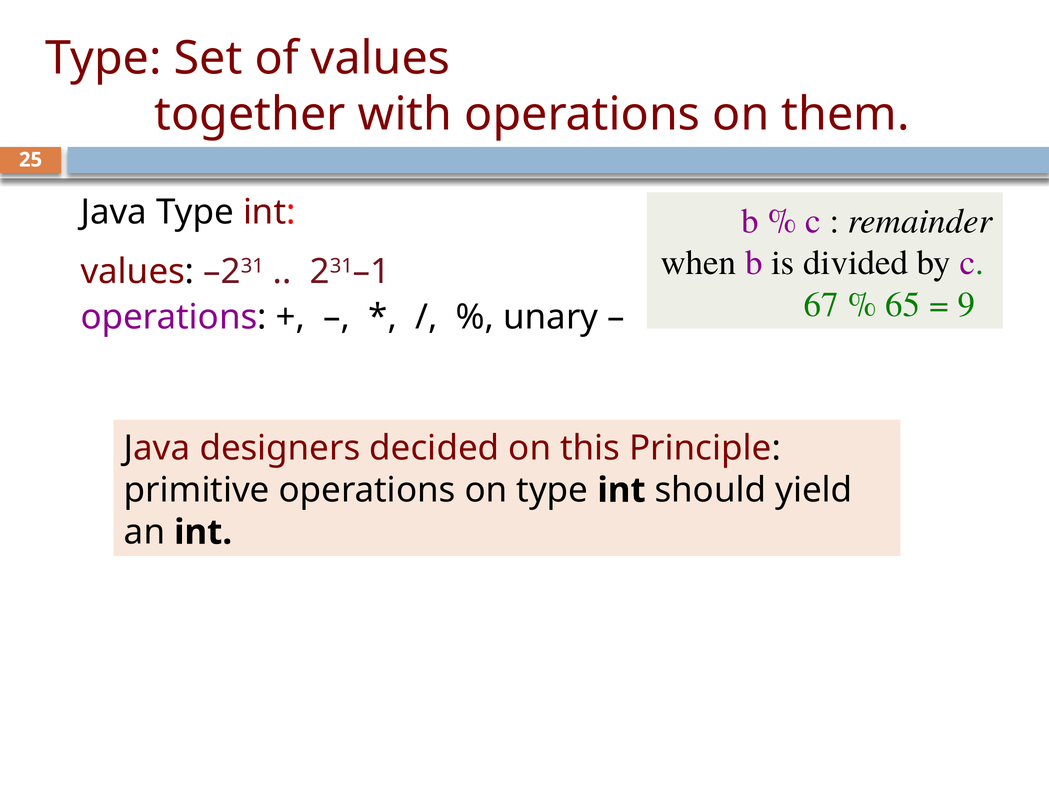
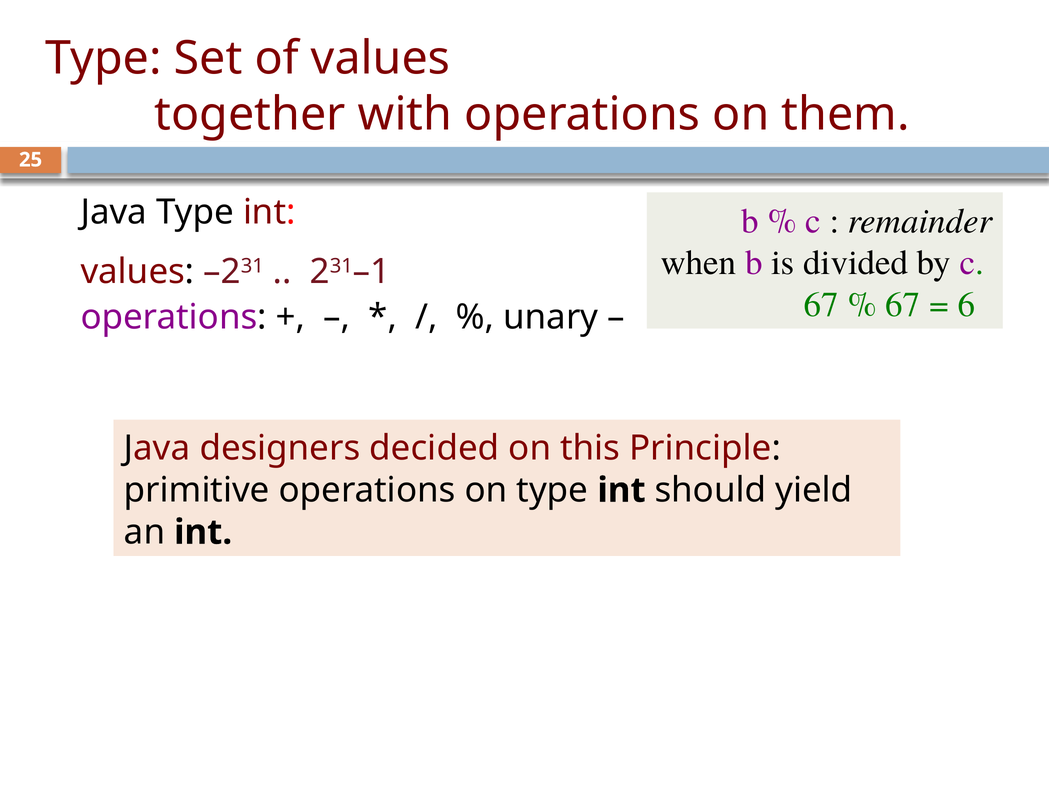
65 at (903, 305): 65 -> 67
9: 9 -> 6
